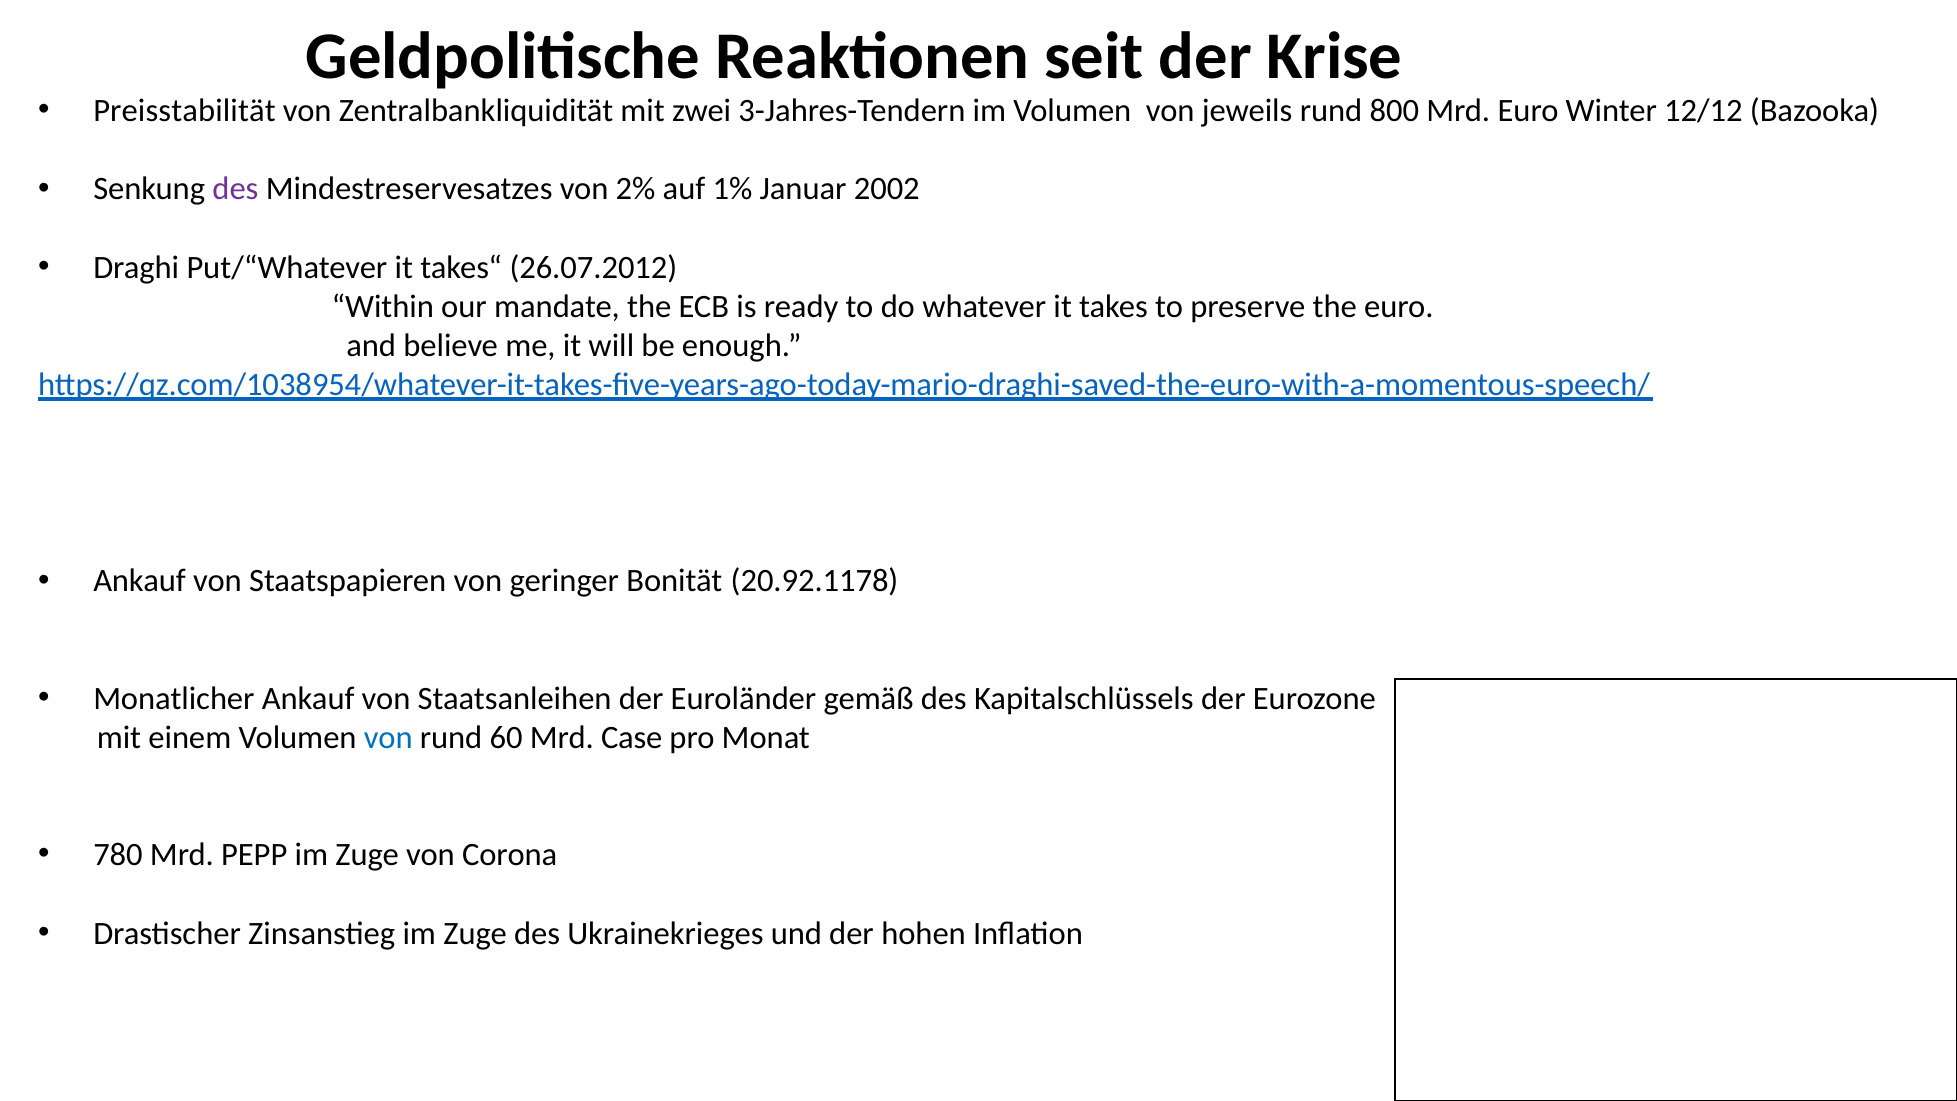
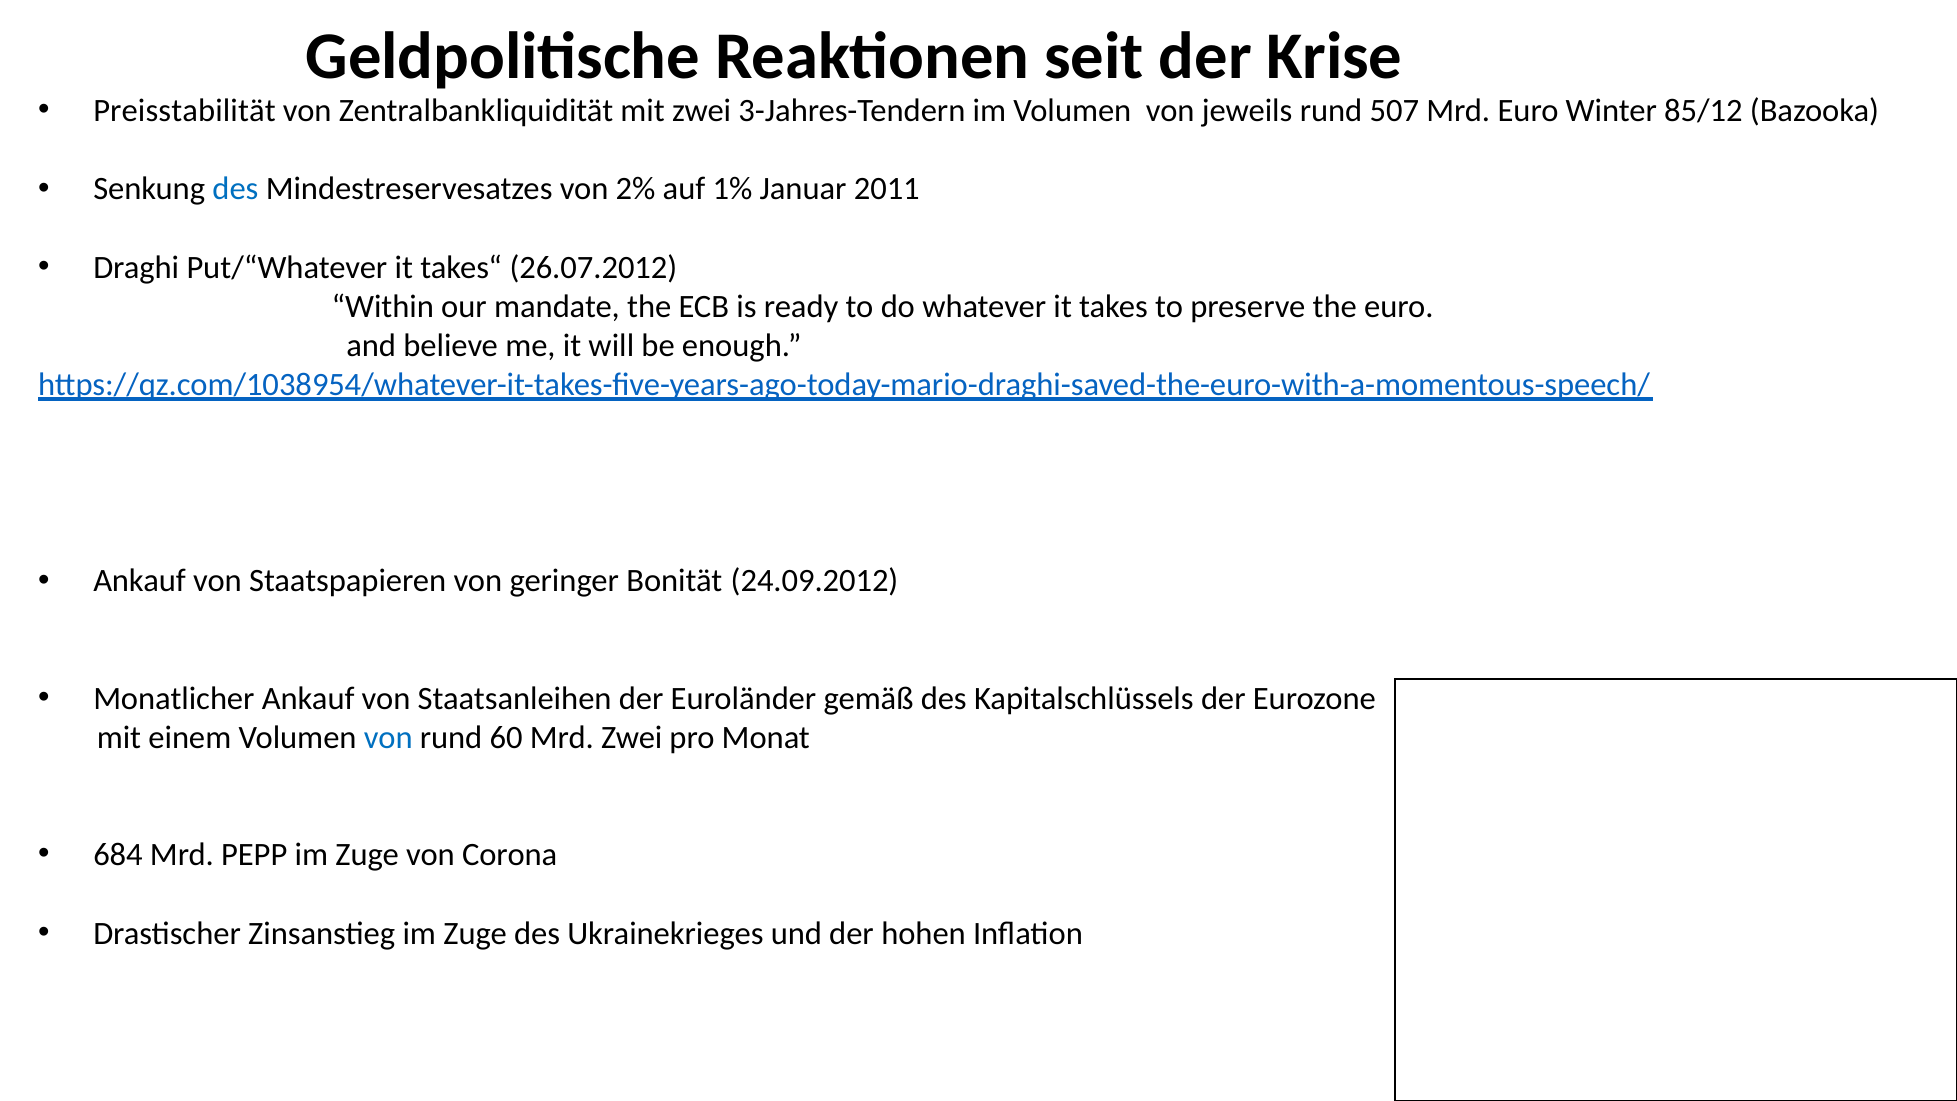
800: 800 -> 507
12/12: 12/12 -> 85/12
des at (235, 189) colour: purple -> blue
2002: 2002 -> 2011
20.92.1178: 20.92.1178 -> 24.09.2012
Mrd Case: Case -> Zwei
780: 780 -> 684
